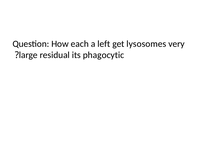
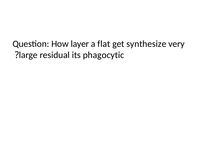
each: each -> layer
left: left -> flat
lysosomes: lysosomes -> synthesize
